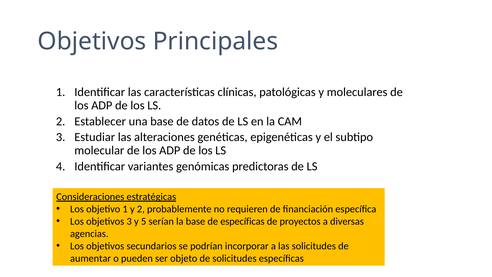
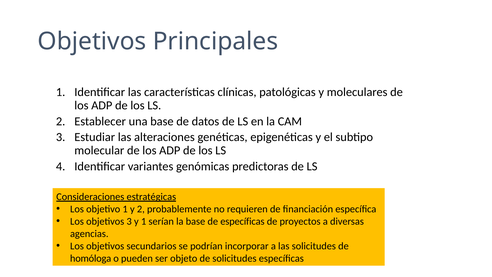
y 5: 5 -> 1
aumentar: aumentar -> homóloga
